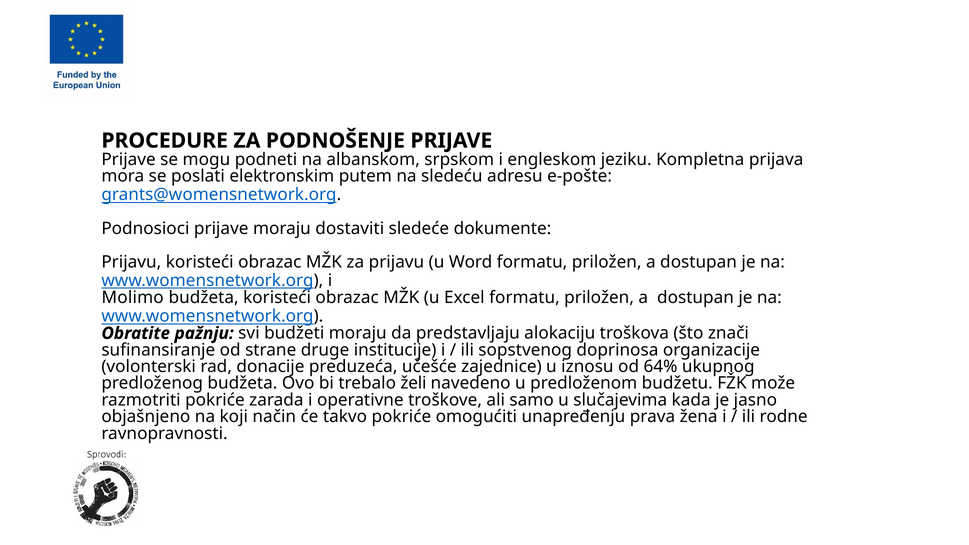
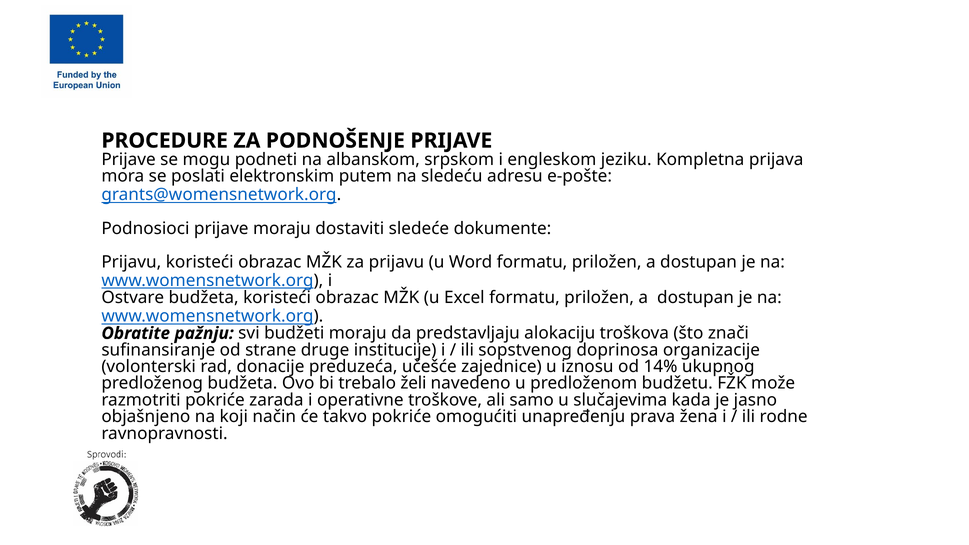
Molimo: Molimo -> Ostvare
64%: 64% -> 14%
